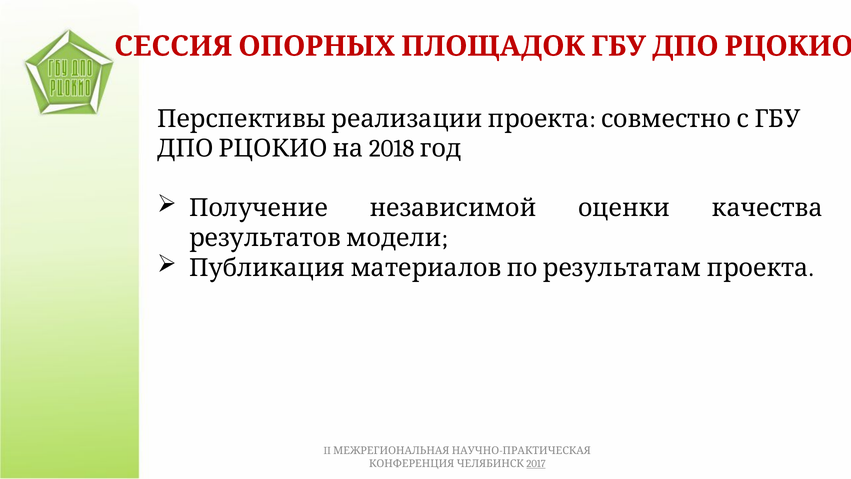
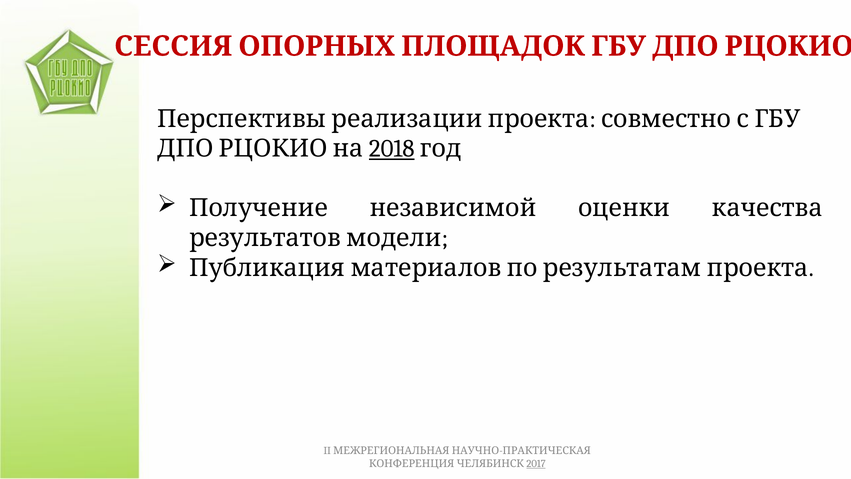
2018 underline: none -> present
